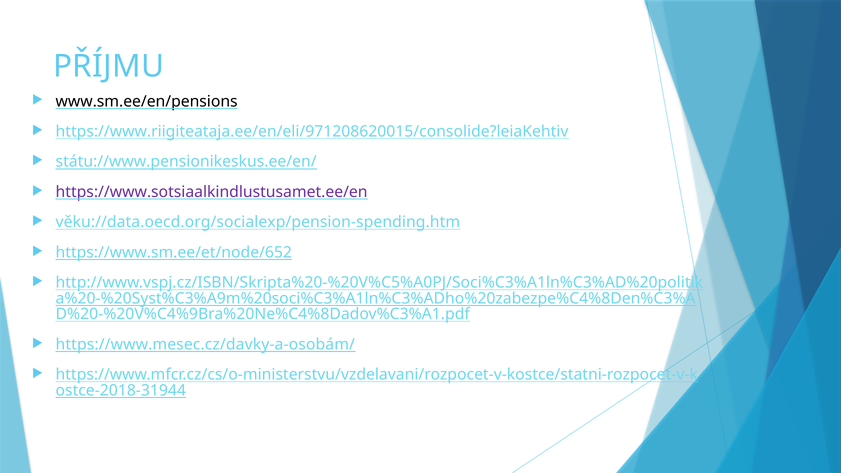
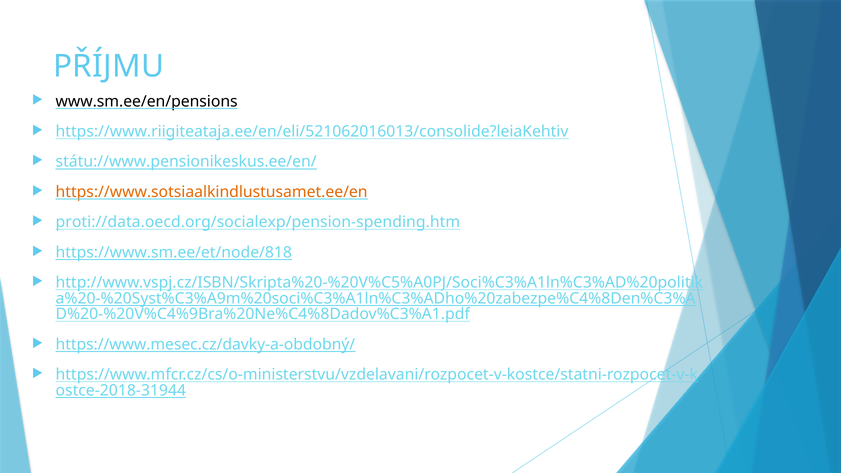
https://www.riigiteataja.ee/en/eli/971208620015/consolide?leiaKehtiv: https://www.riigiteataja.ee/en/eli/971208620015/consolide?leiaKehtiv -> https://www.riigiteataja.ee/en/eli/521062016013/consolide?leiaKehtiv
https://www.sotsiaalkindlustusamet.ee/en colour: purple -> orange
věku://data.oecd.org/socialexp/pension-spending.htm: věku://data.oecd.org/socialexp/pension-spending.htm -> proti://data.oecd.org/socialexp/pension-spending.htm
https://www.sm.ee/et/node/652: https://www.sm.ee/et/node/652 -> https://www.sm.ee/et/node/818
https://www.mesec.cz/davky-a-osobám/: https://www.mesec.cz/davky-a-osobám/ -> https://www.mesec.cz/davky-a-obdobný/
